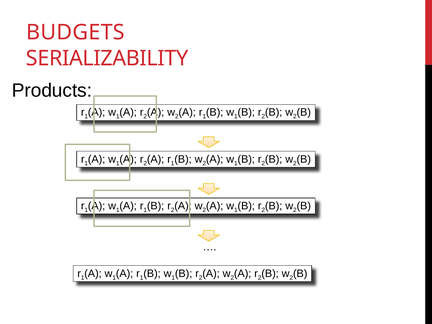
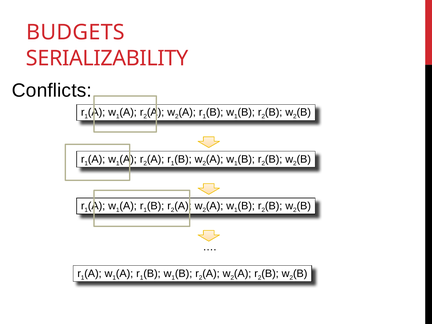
Products: Products -> Conflicts
